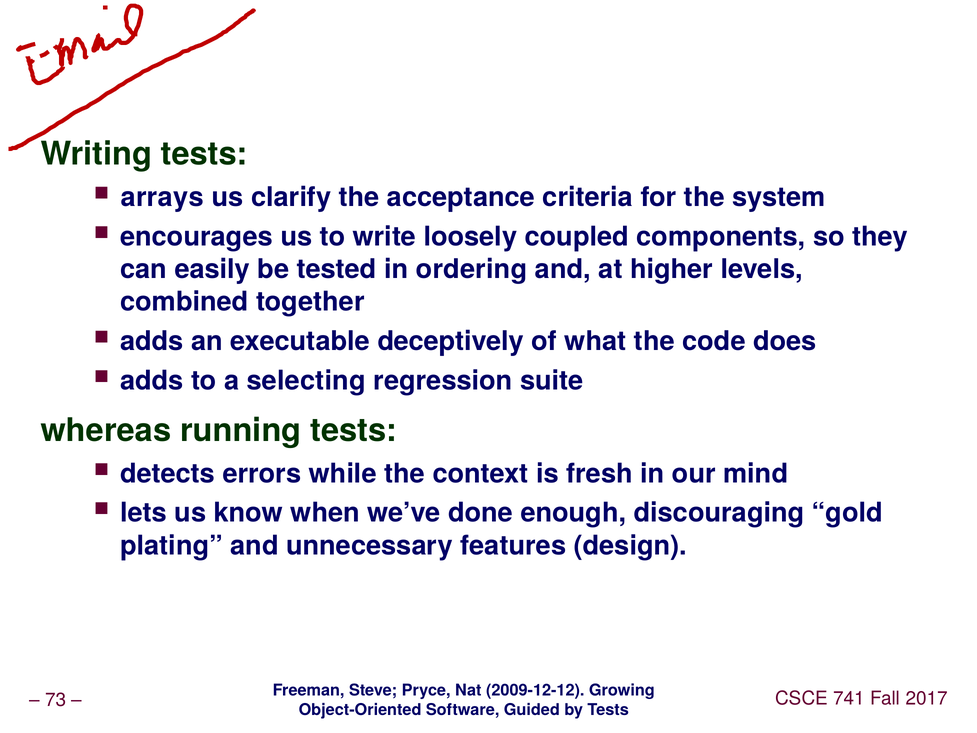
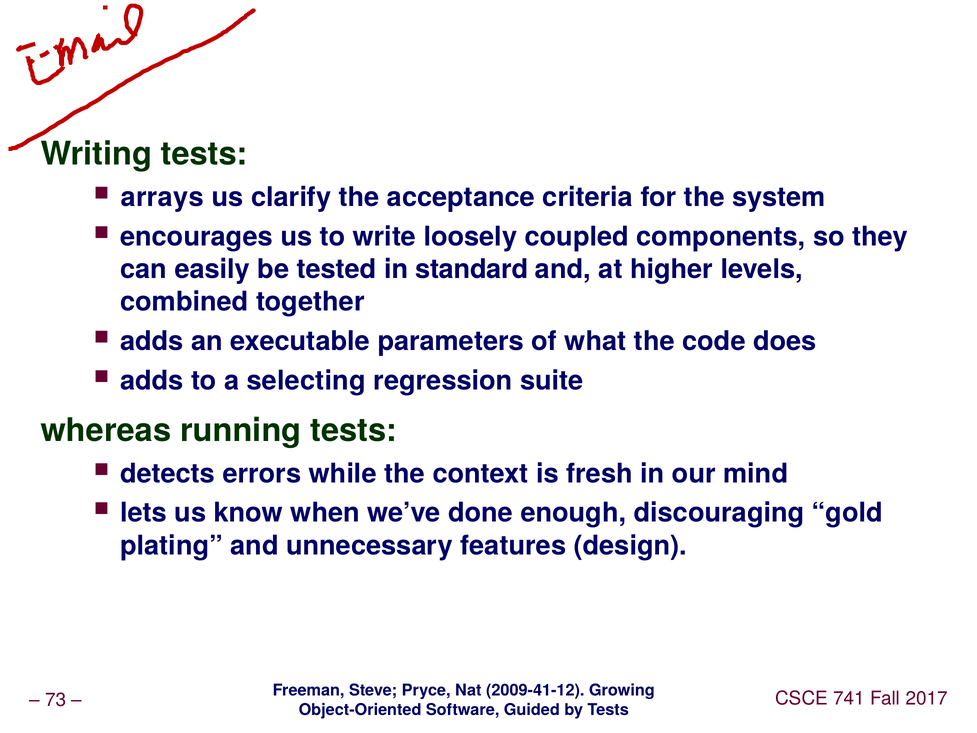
ordering: ordering -> standard
deceptively: deceptively -> parameters
2009-12-12: 2009-12-12 -> 2009-41-12
